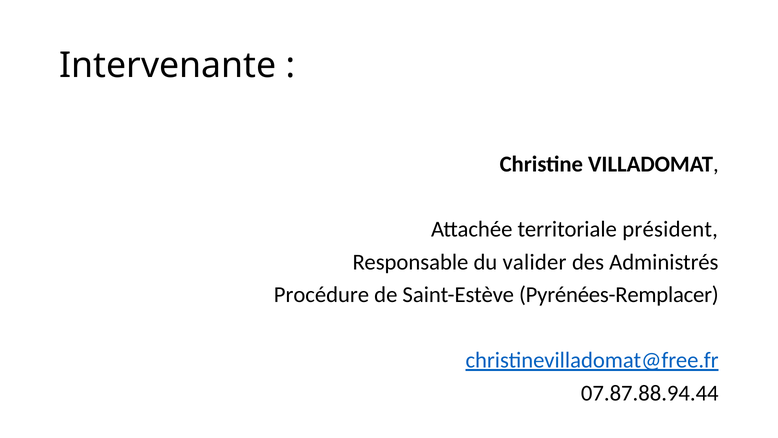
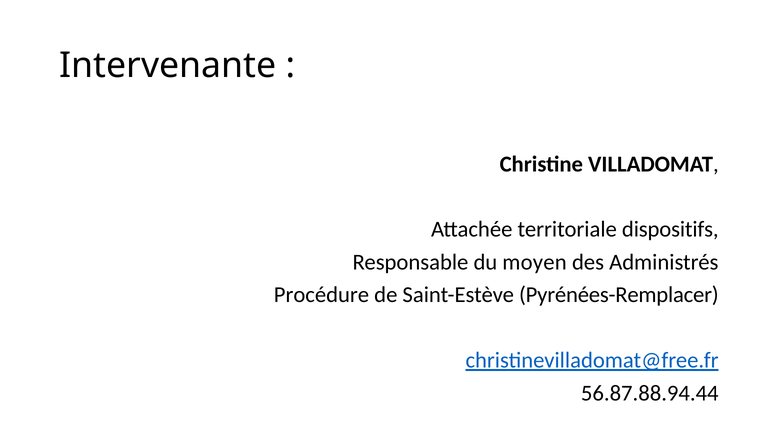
président: président -> dispositifs
valider: valider -> moyen
07.87.88.94.44: 07.87.88.94.44 -> 56.87.88.94.44
